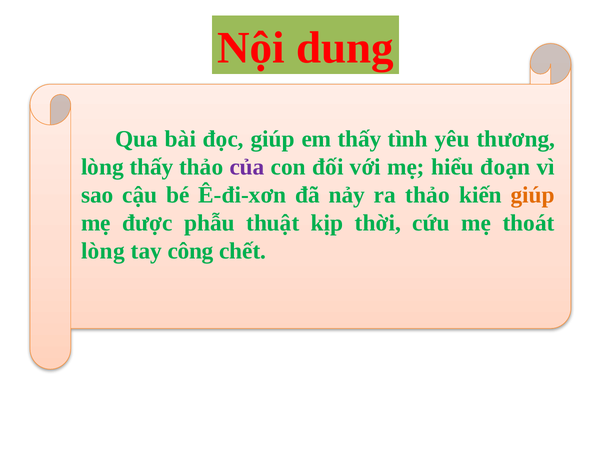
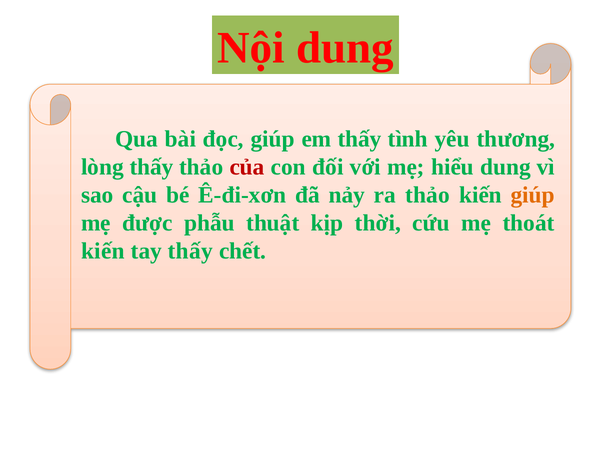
của colour: purple -> red
hiểu đoạn: đoạn -> dung
lòng at (103, 251): lòng -> kiến
tay công: công -> thấy
